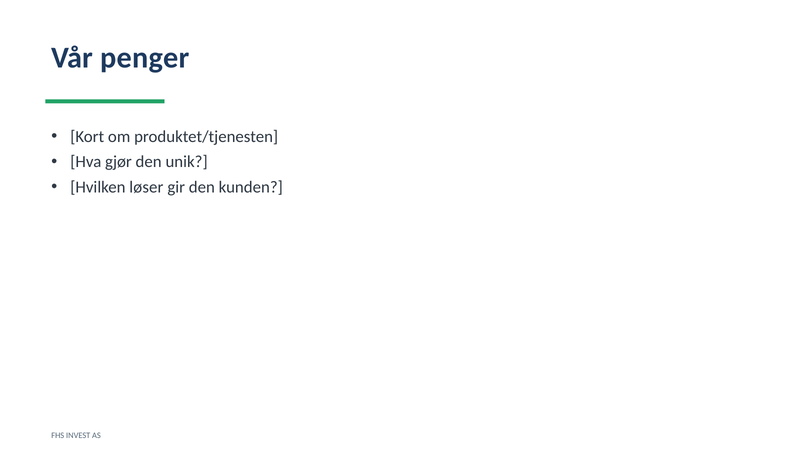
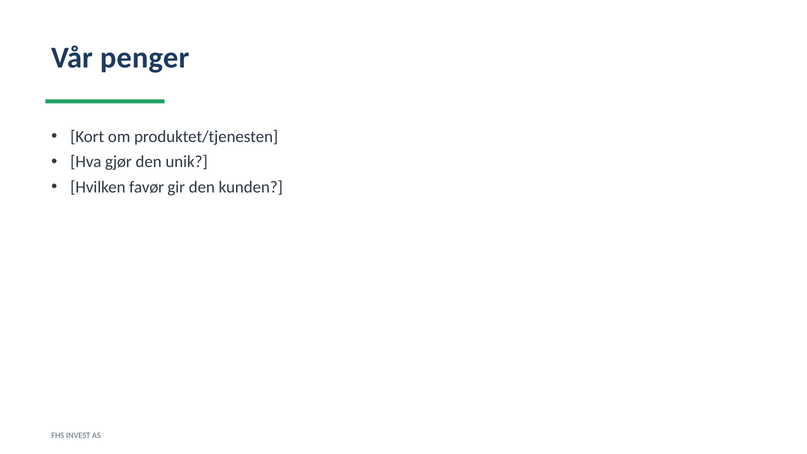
løser: løser -> favør
